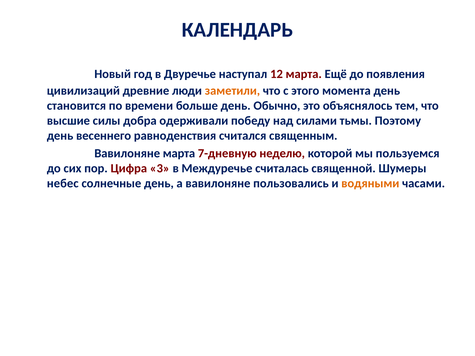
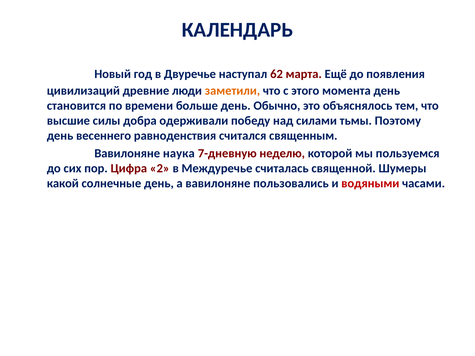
12: 12 -> 62
Вавилоняне марта: марта -> наука
3: 3 -> 2
небес: небес -> какой
водяными colour: orange -> red
